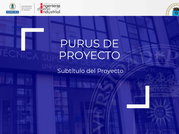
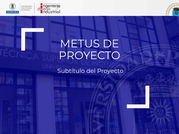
PURUS: PURUS -> METUS
